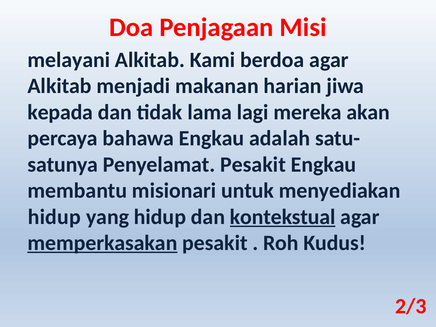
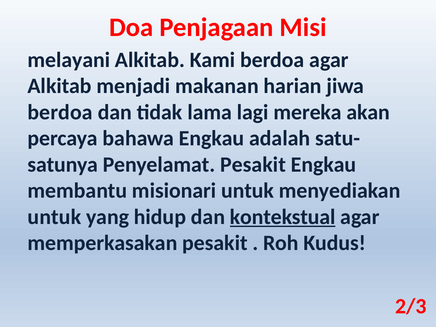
kepada at (60, 112): kepada -> berdoa
hidup at (54, 217): hidup -> untuk
memperkasakan underline: present -> none
